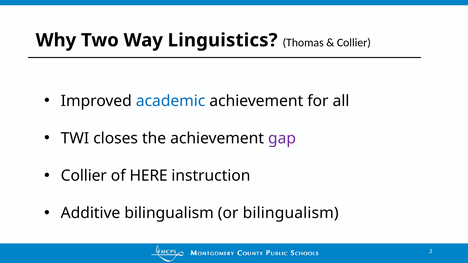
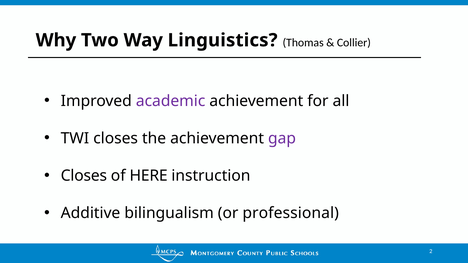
academic colour: blue -> purple
Collier at (84, 176): Collier -> Closes
or bilingualism: bilingualism -> professional
